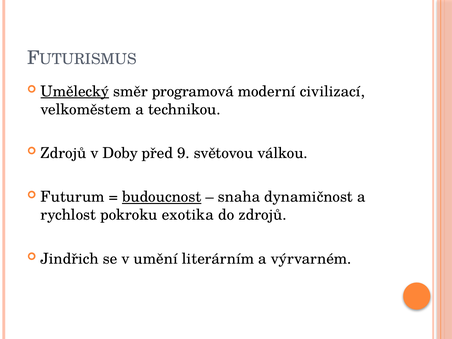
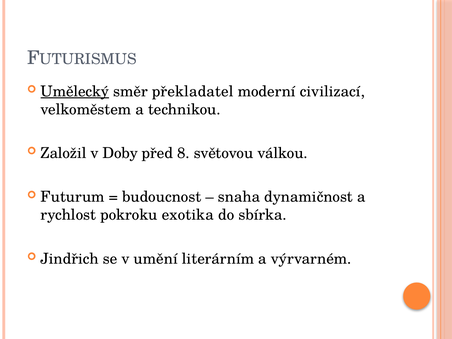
programová: programová -> překladatel
Zdrojů at (63, 153): Zdrojů -> Založil
9: 9 -> 8
budoucnost underline: present -> none
do zdrojů: zdrojů -> sbírka
